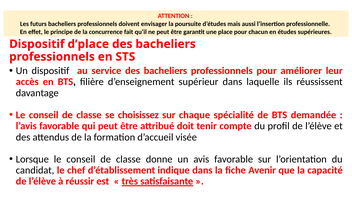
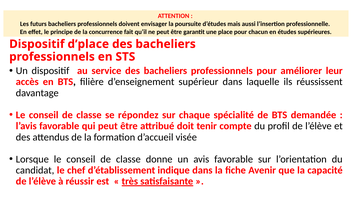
choisissez: choisissez -> répondez
